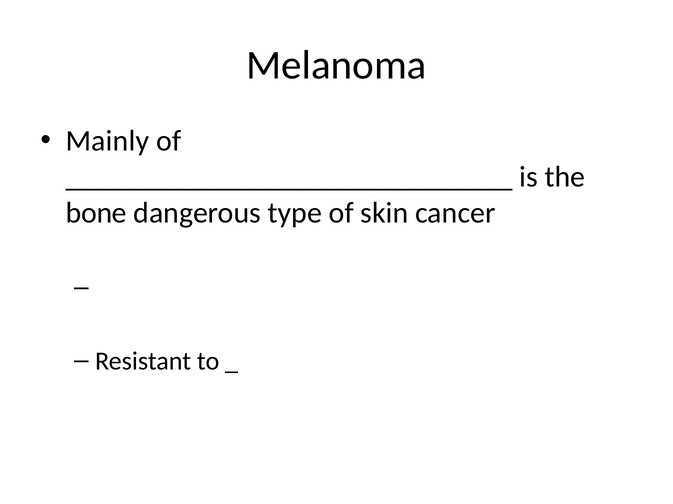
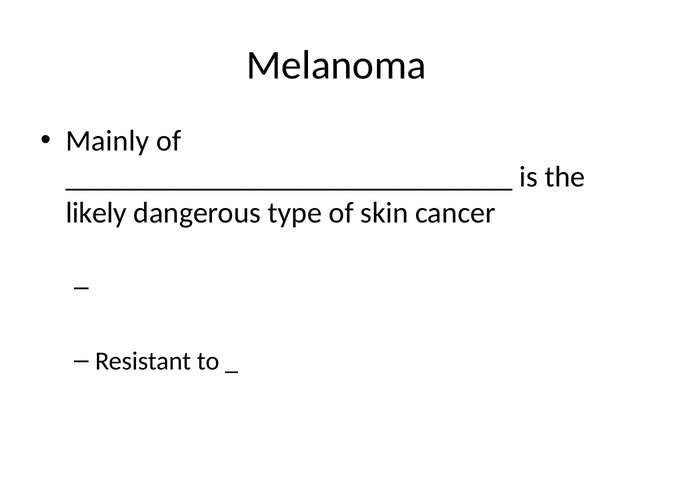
bone: bone -> likely
